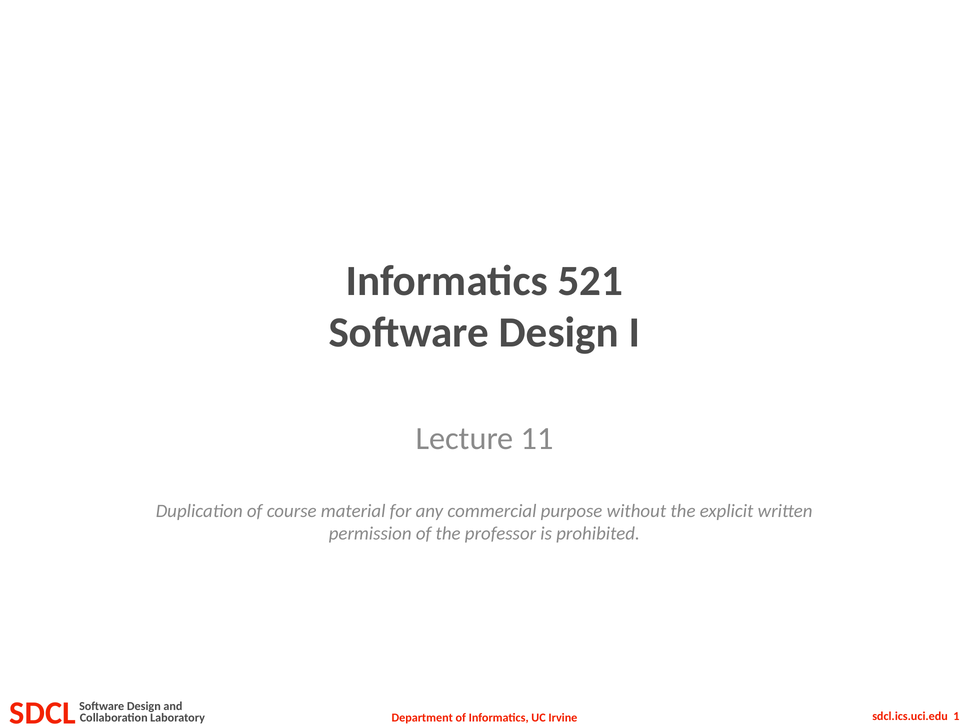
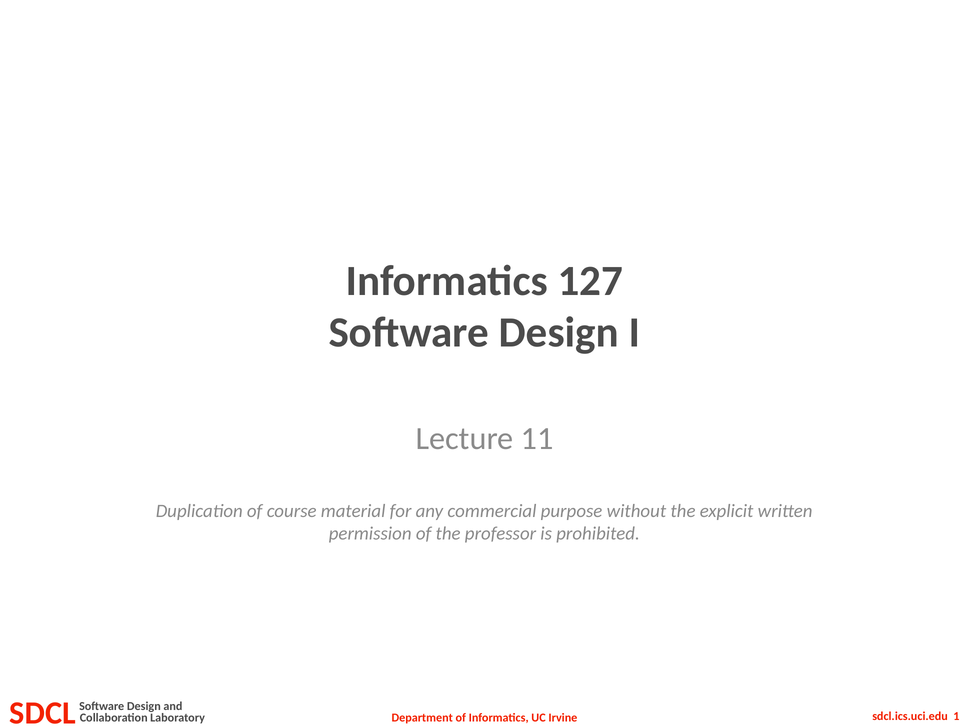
521: 521 -> 127
